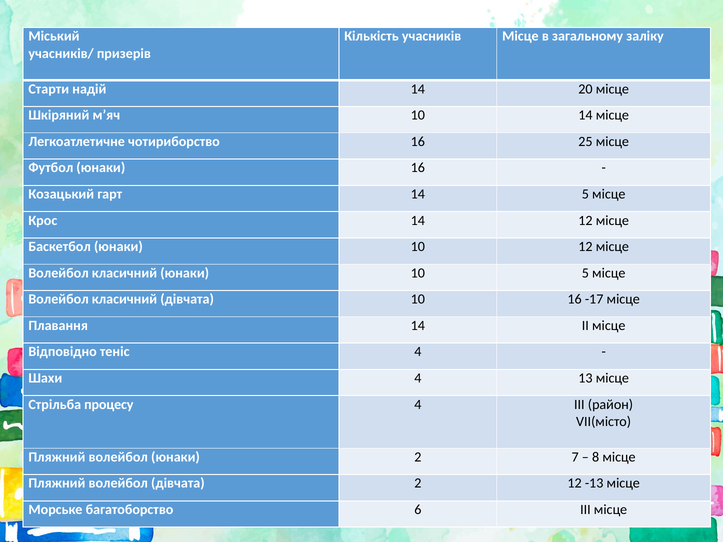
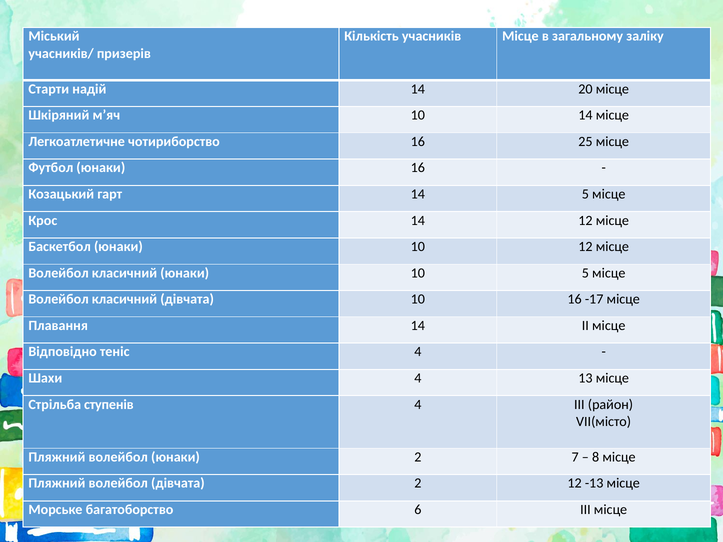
процесу: процесу -> ступенів
